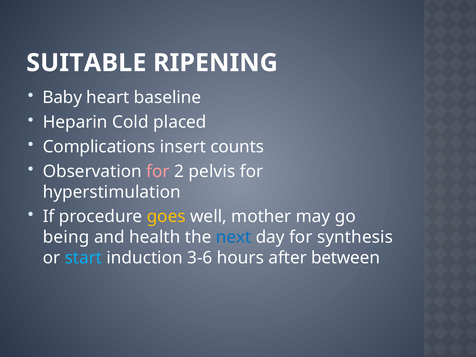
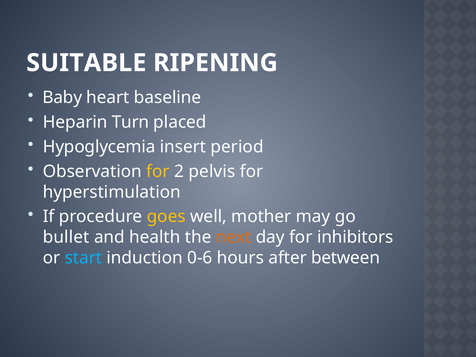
Cold: Cold -> Turn
Complications: Complications -> Hypoglycemia
counts: counts -> period
for at (158, 171) colour: pink -> yellow
being: being -> bullet
next colour: blue -> orange
synthesis: synthesis -> inhibitors
3-6: 3-6 -> 0-6
